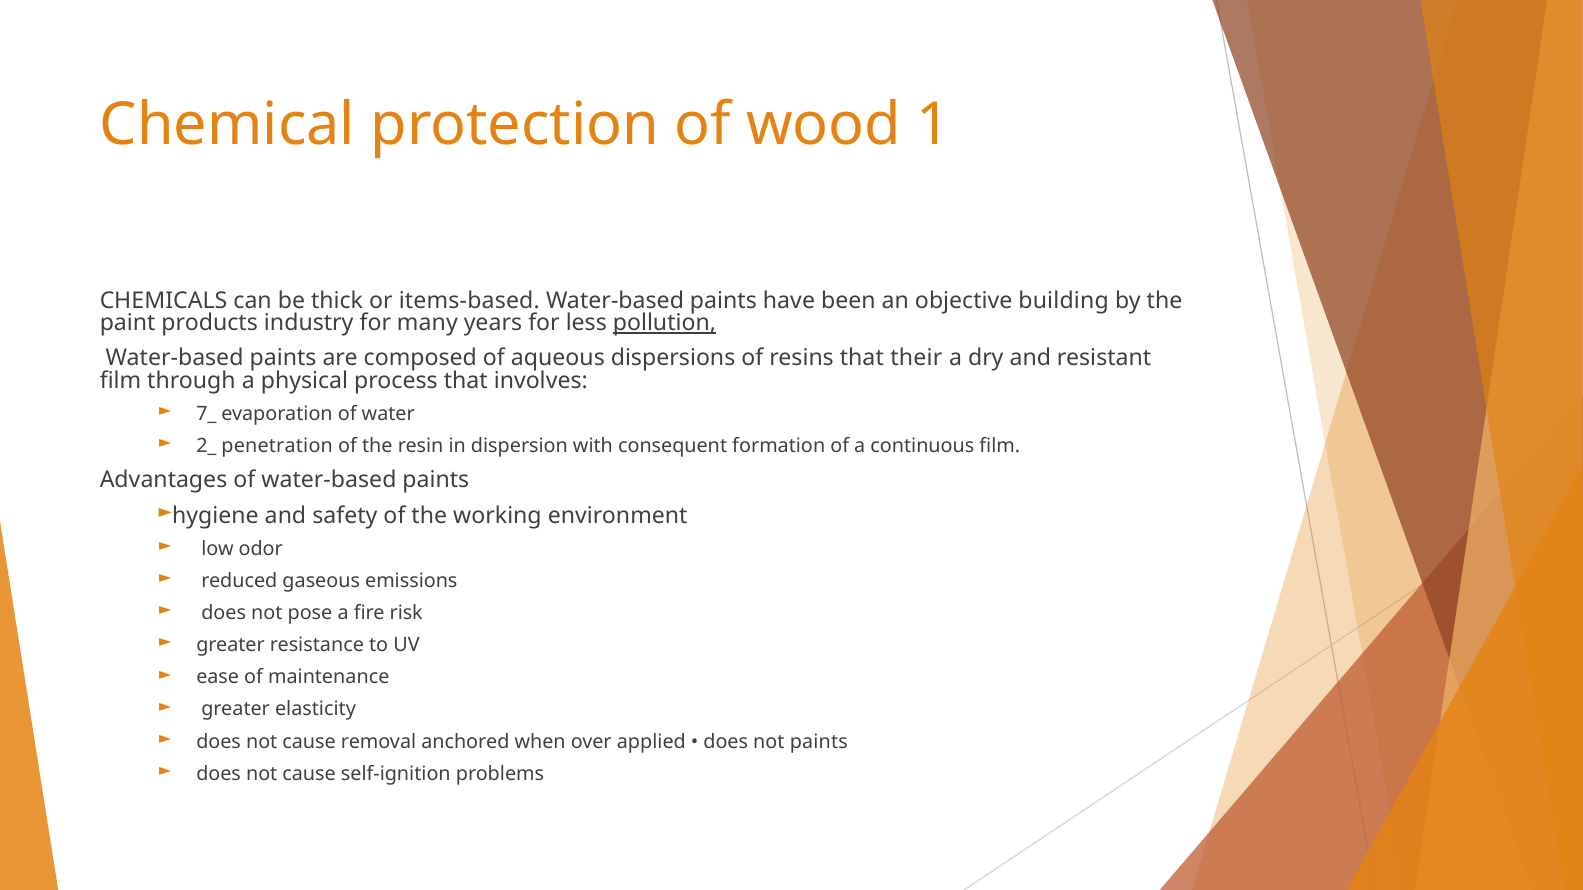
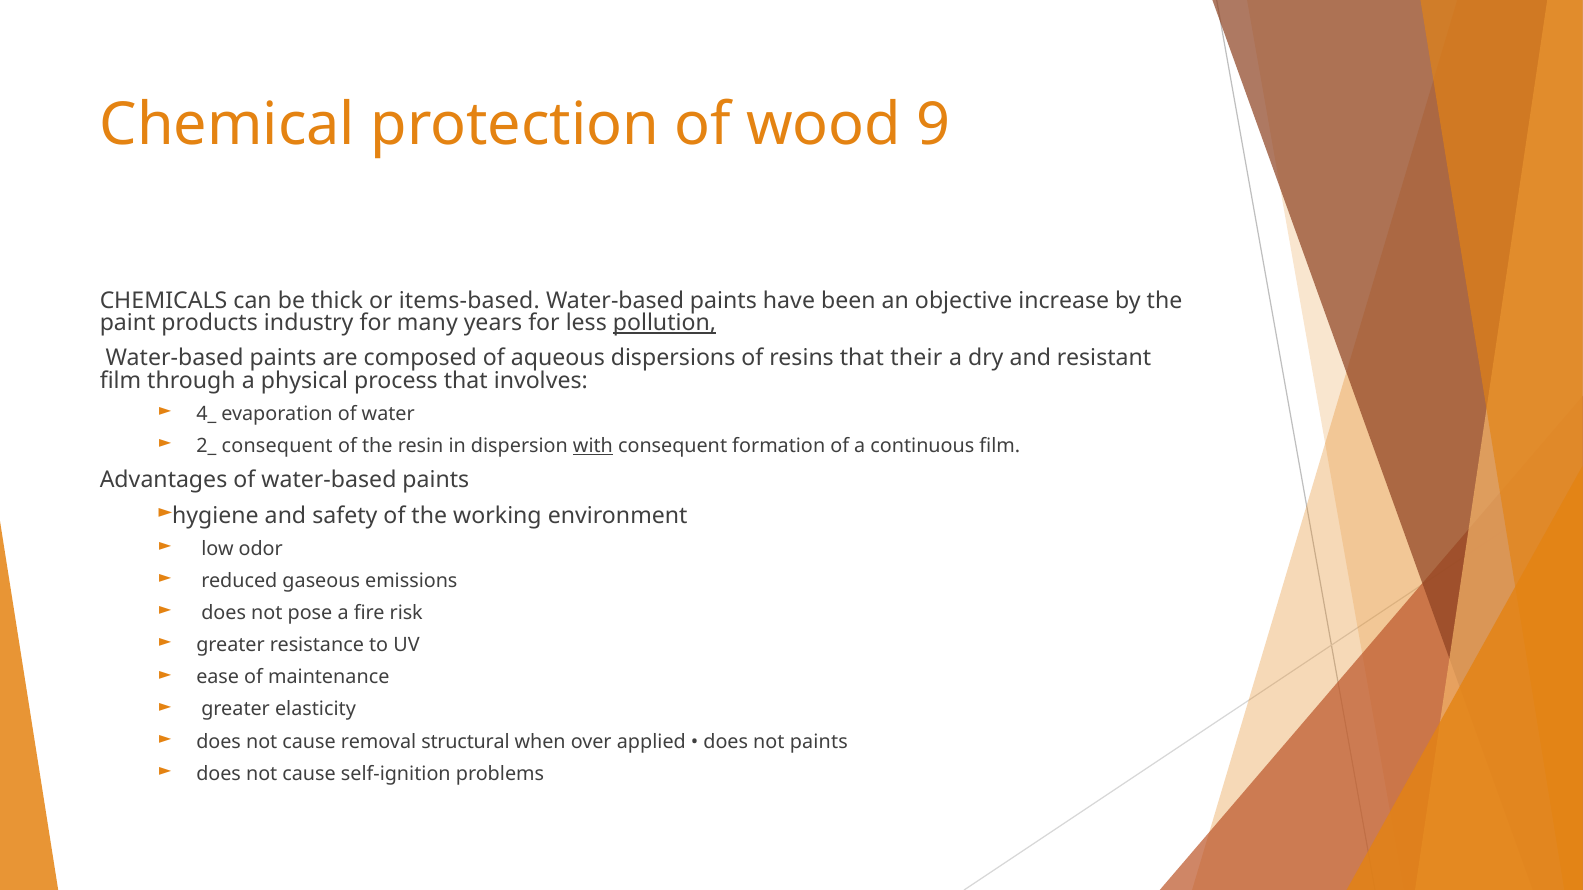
1: 1 -> 9
building: building -> increase
7_: 7_ -> 4_
2_ penetration: penetration -> consequent
with underline: none -> present
anchored: anchored -> structural
